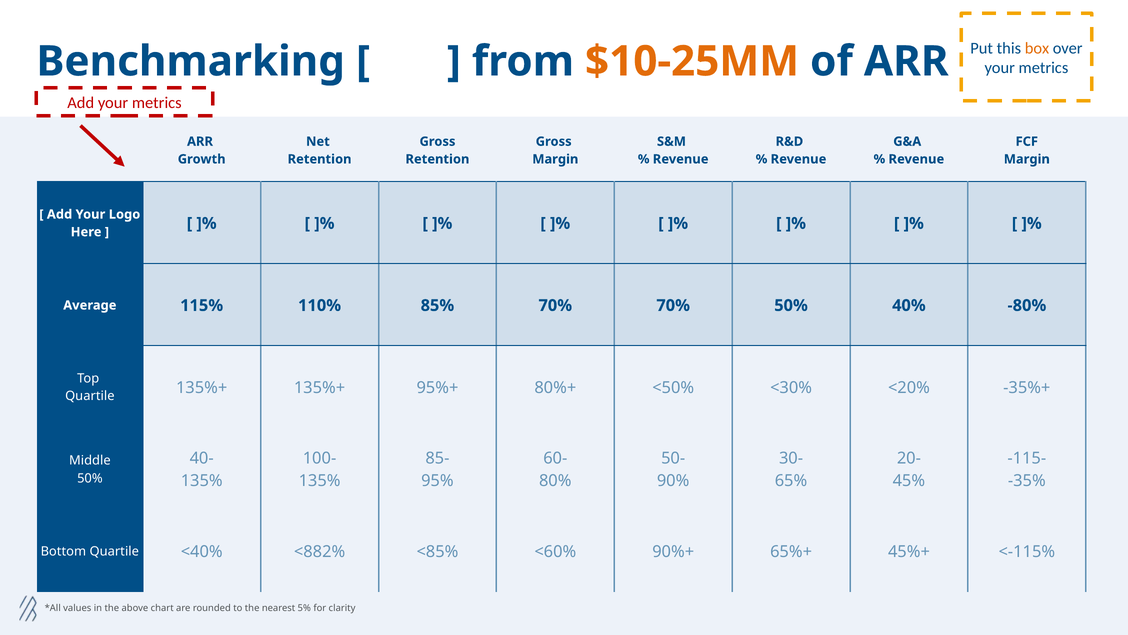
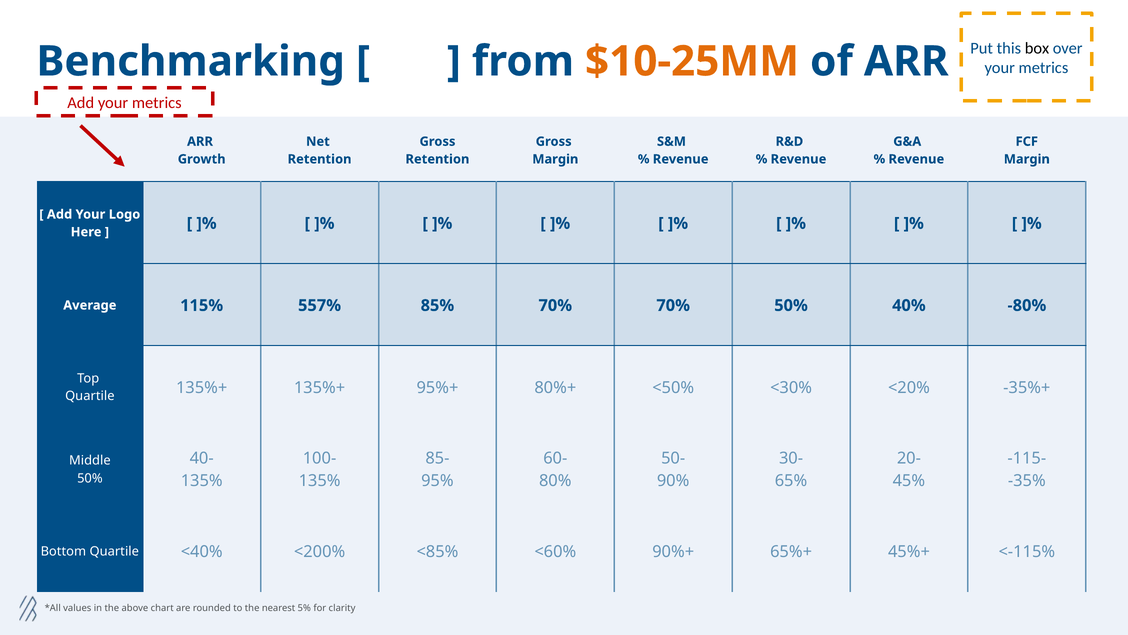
box colour: orange -> black
110%: 110% -> 557%
<882%: <882% -> <200%
